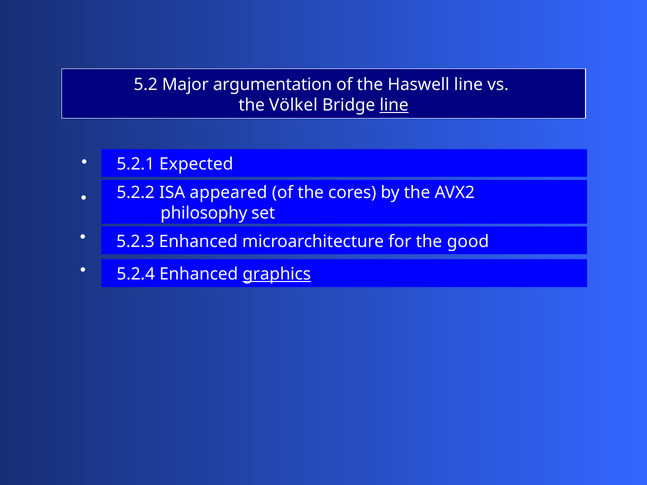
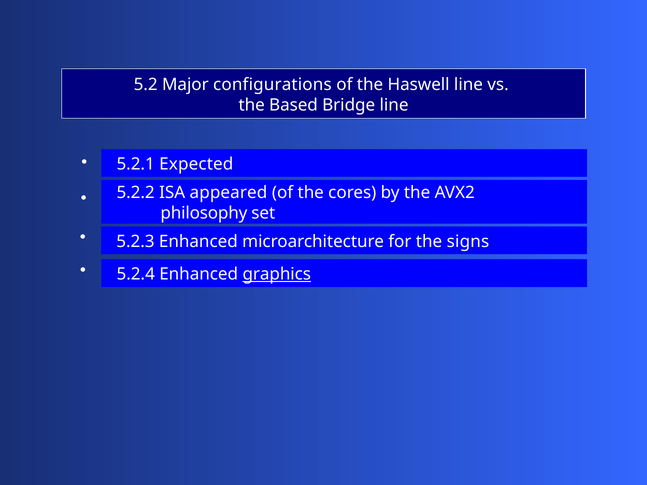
argumentation: argumentation -> configurations
Völkel: Völkel -> Based
line at (394, 105) underline: present -> none
good: good -> signs
